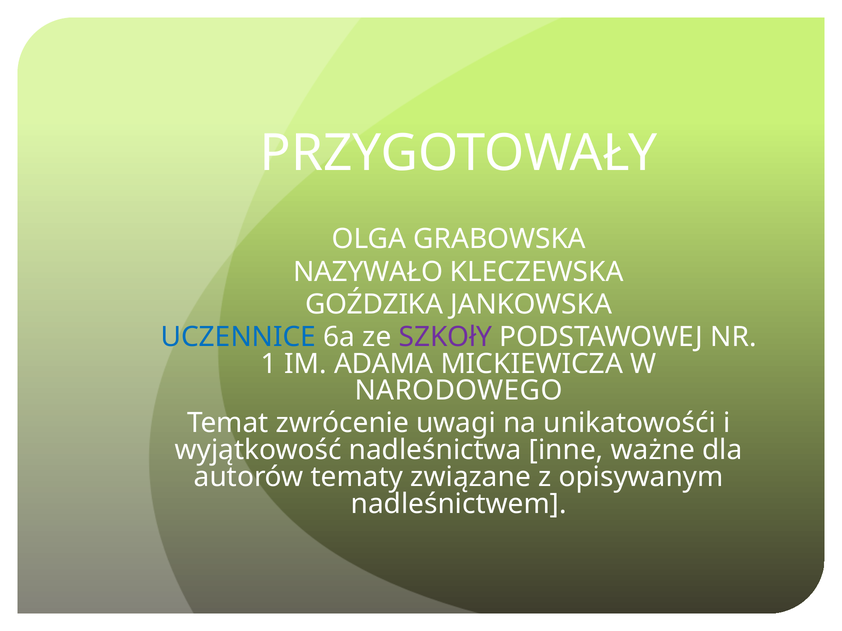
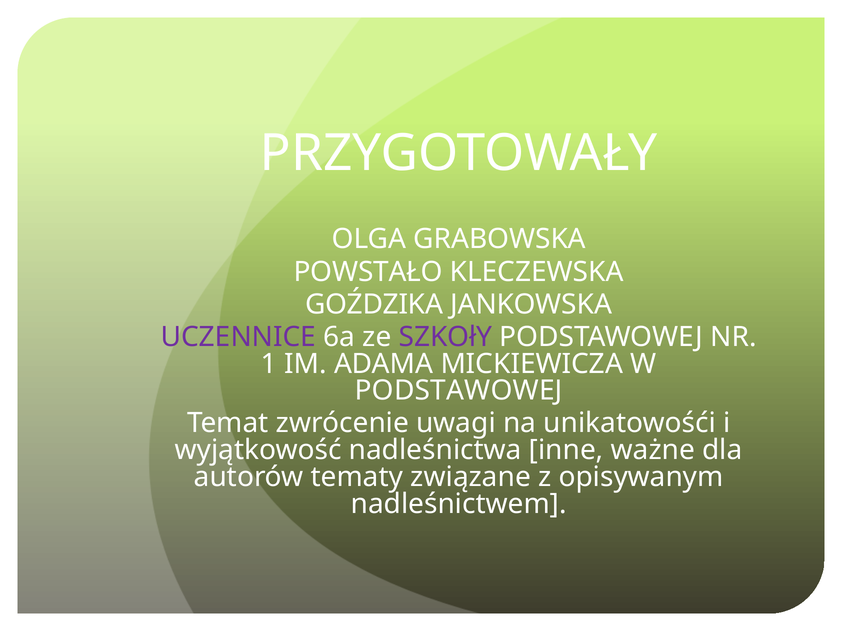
NAZYWAŁO: NAZYWAŁO -> POWSTAŁO
UCZENNICE colour: blue -> purple
NARODOWEGO at (459, 391): NARODOWEGO -> PODSTAWOWEJ
